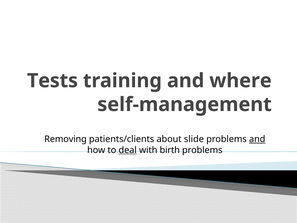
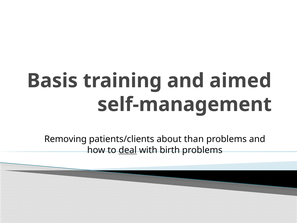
Tests: Tests -> Basis
where: where -> aimed
slide: slide -> than
and at (257, 139) underline: present -> none
